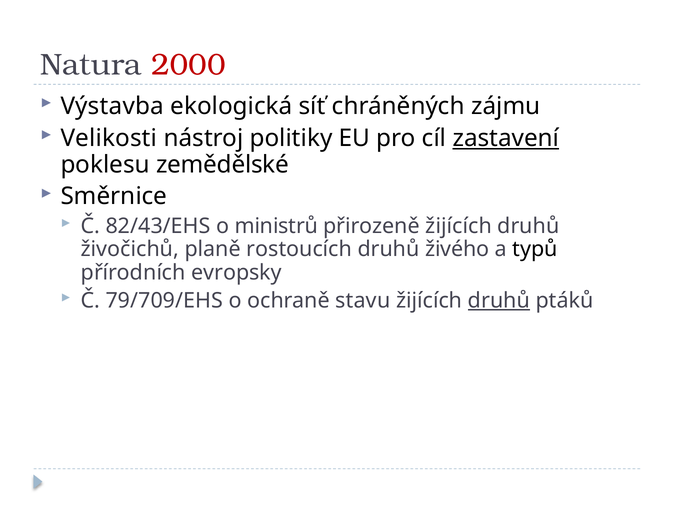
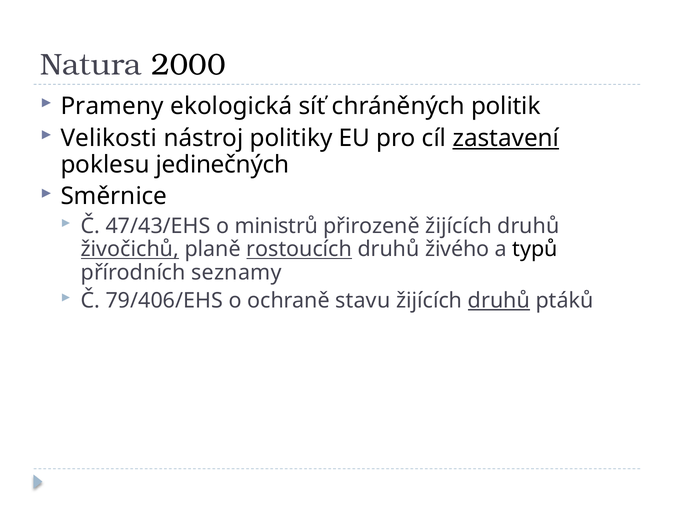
2000 colour: red -> black
Výstavba: Výstavba -> Prameny
zájmu: zájmu -> politik
zemědělské: zemědělské -> jedinečných
82/43/EHS: 82/43/EHS -> 47/43/EHS
živočichů underline: none -> present
rostoucích underline: none -> present
evropsky: evropsky -> seznamy
79/709/EHS: 79/709/EHS -> 79/406/EHS
